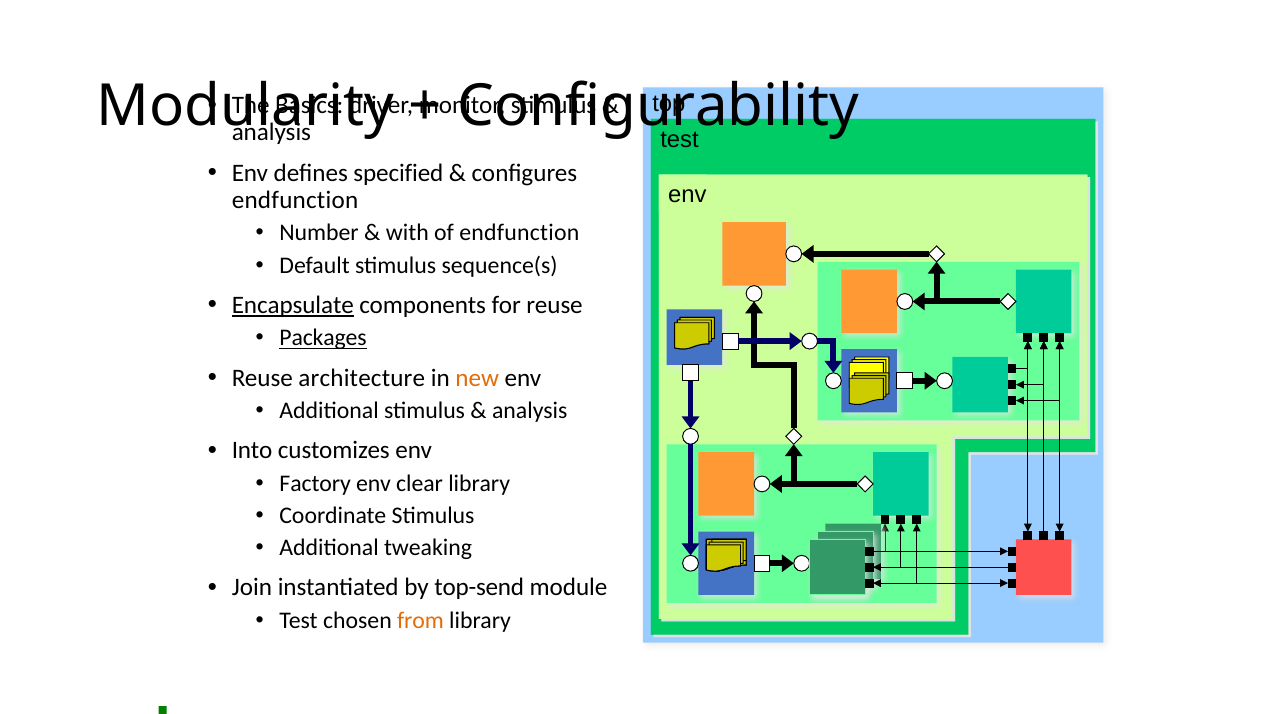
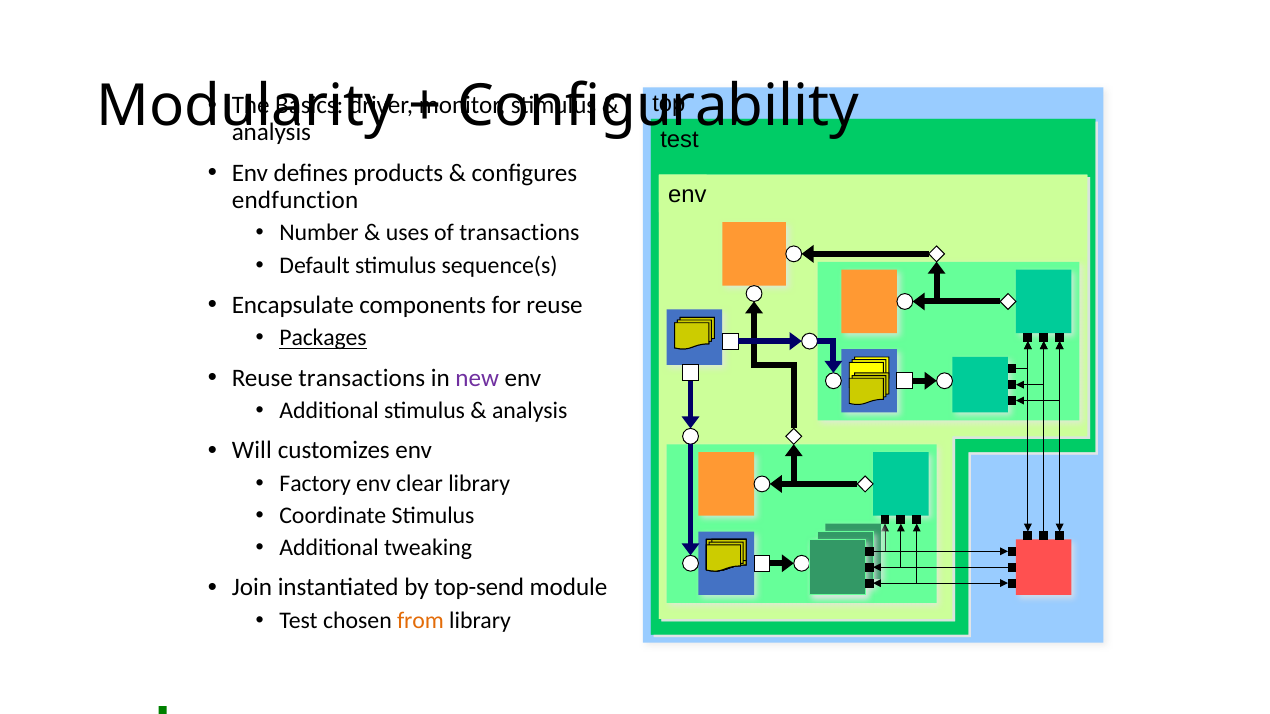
specified: specified -> products
with: with -> uses
of endfunction: endfunction -> transactions
Encapsulate underline: present -> none
Reuse architecture: architecture -> transactions
new colour: orange -> purple
Into: Into -> Will
